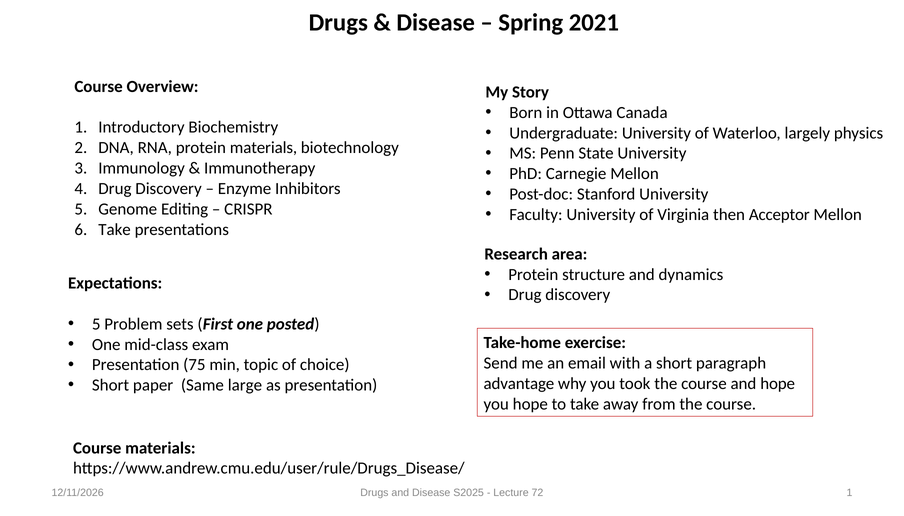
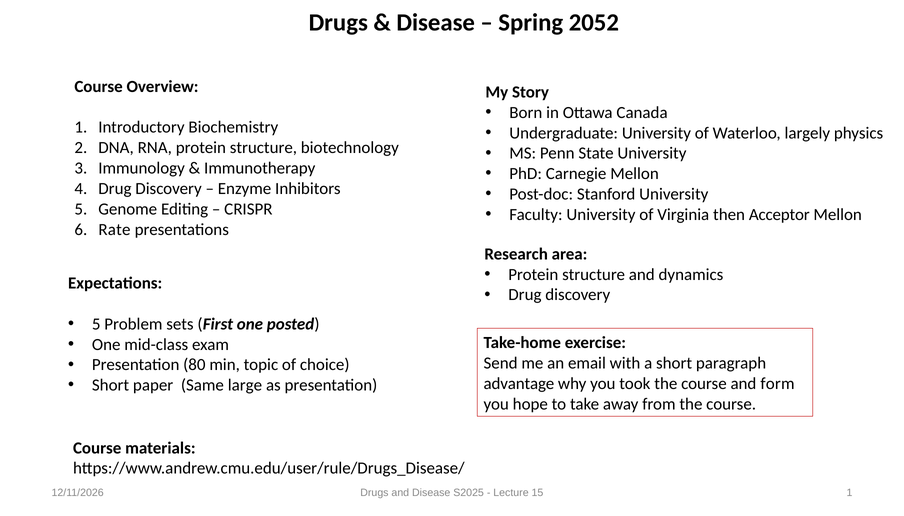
2021: 2021 -> 2052
RNA protein materials: materials -> structure
Take at (115, 229): Take -> Rate
75: 75 -> 80
and hope: hope -> form
72: 72 -> 15
